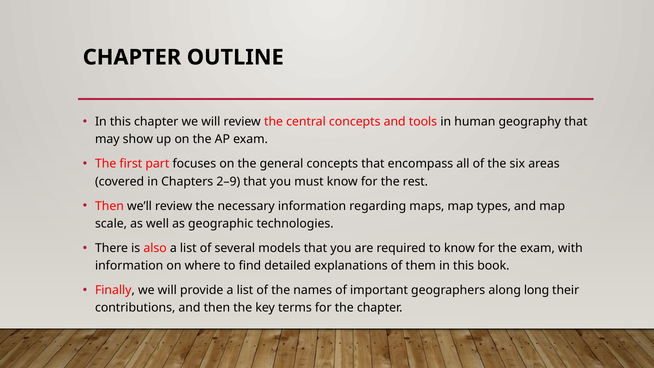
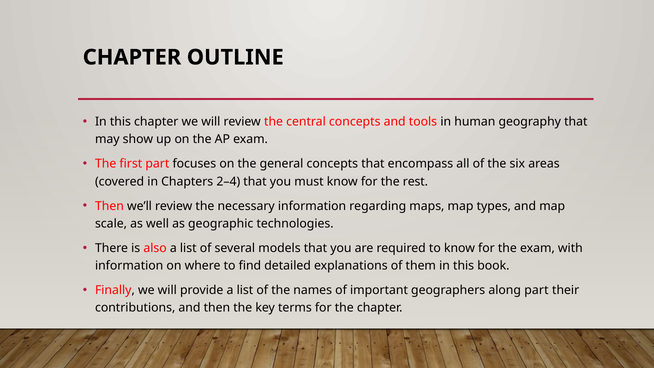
2–9: 2–9 -> 2–4
along long: long -> part
